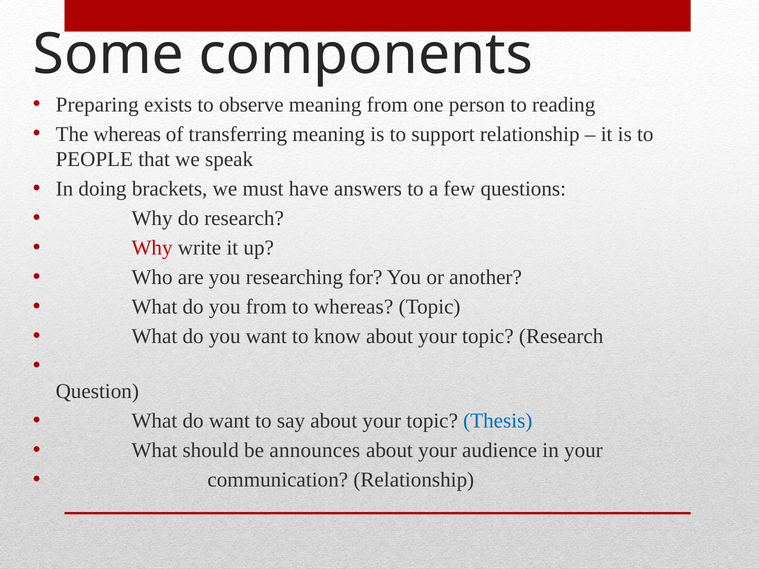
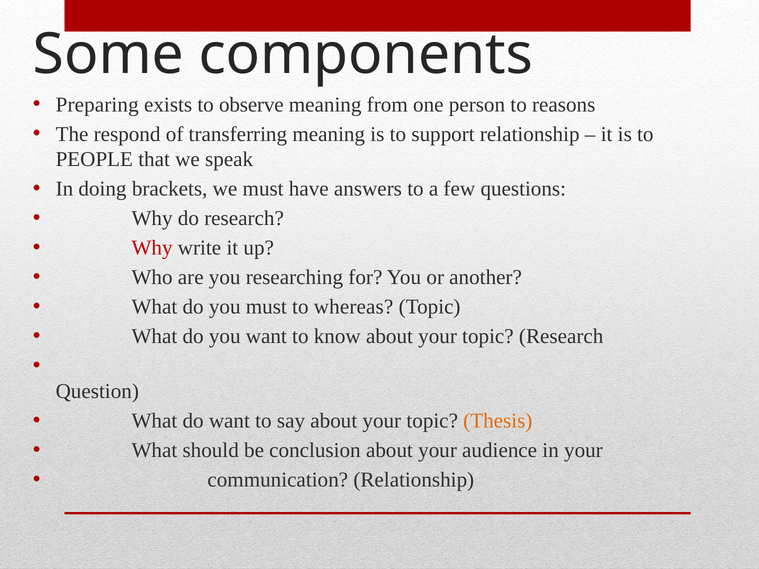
reading: reading -> reasons
The whereas: whereas -> respond
you from: from -> must
Thesis colour: blue -> orange
announces: announces -> conclusion
